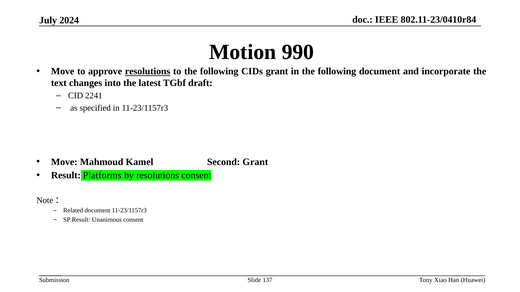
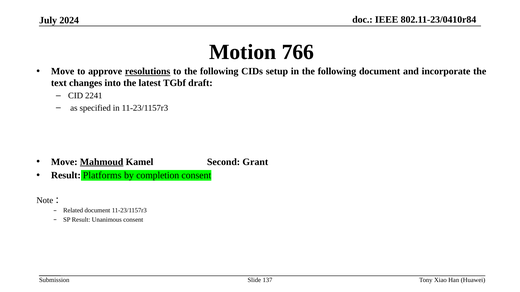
990: 990 -> 766
CIDs grant: grant -> setup
Mahmoud underline: none -> present
by resolutions: resolutions -> completion
